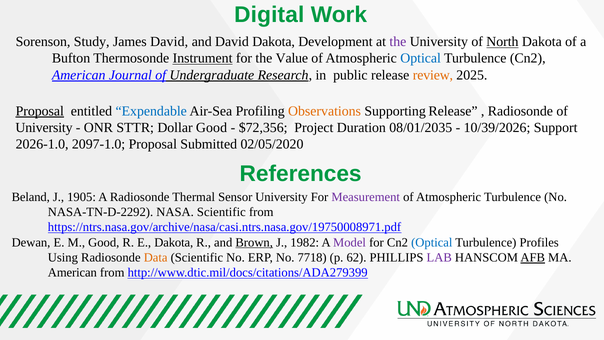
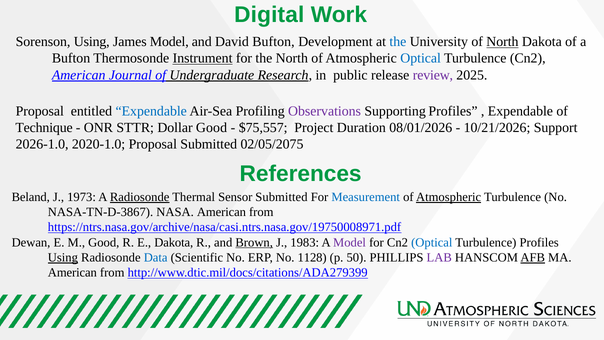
Sorenson Study: Study -> Using
James David: David -> Model
David Dakota: Dakota -> Bufton
the at (398, 42) colour: purple -> blue
the Value: Value -> North
review colour: orange -> purple
Proposal at (40, 111) underline: present -> none
Observations colour: orange -> purple
Supporting Release: Release -> Profiles
Radiosonde at (520, 111): Radiosonde -> Expendable
University at (44, 127): University -> Technique
$72,356: $72,356 -> $75,557
08/01/2035: 08/01/2035 -> 08/01/2026
10/39/2026: 10/39/2026 -> 10/21/2026
2097-1.0: 2097-1.0 -> 2020-1.0
02/05/2020: 02/05/2020 -> 02/05/2075
1905: 1905 -> 1973
Radiosonde at (140, 197) underline: none -> present
Sensor University: University -> Submitted
Measurement colour: purple -> blue
Atmospheric at (449, 197) underline: none -> present
NASA-TN-D-2292: NASA-TN-D-2292 -> NASA-TN-D-3867
NASA Scientific: Scientific -> American
1982: 1982 -> 1983
Using at (63, 257) underline: none -> present
Data colour: orange -> blue
7718: 7718 -> 1128
62: 62 -> 50
